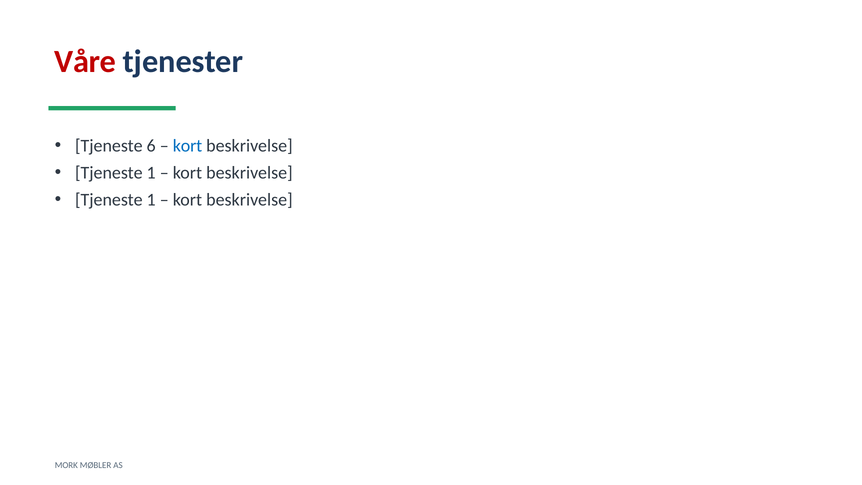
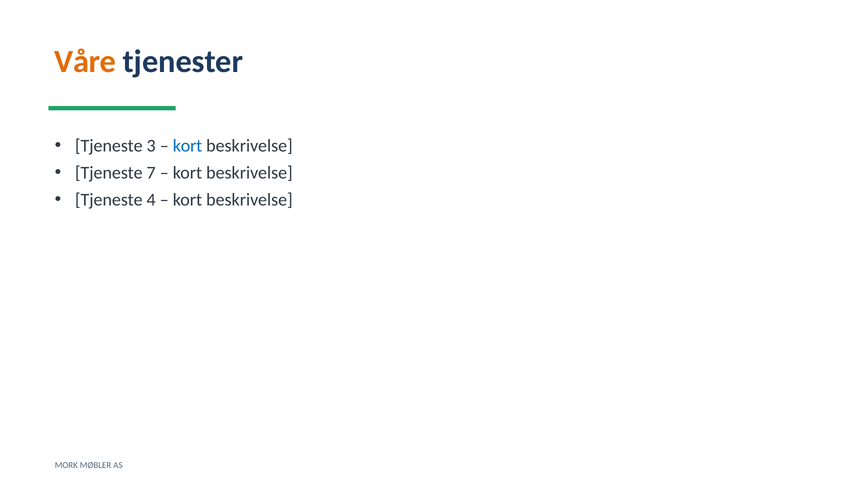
Våre colour: red -> orange
6: 6 -> 3
1 at (151, 173): 1 -> 7
1 at (151, 200): 1 -> 4
